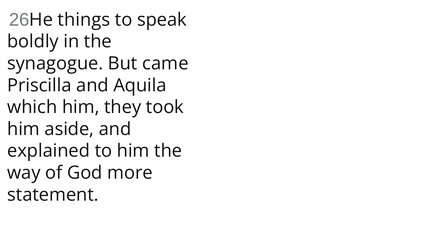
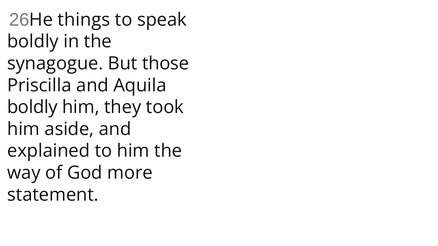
came: came -> those
which at (32, 107): which -> boldly
